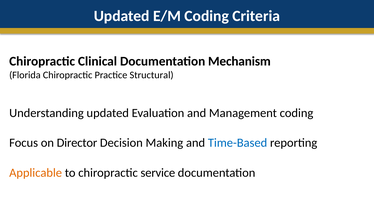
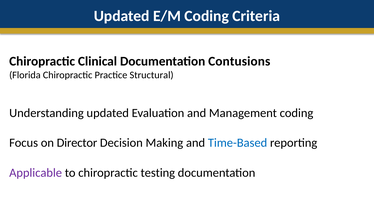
Mechanism: Mechanism -> Contusions
Applicable colour: orange -> purple
service: service -> testing
